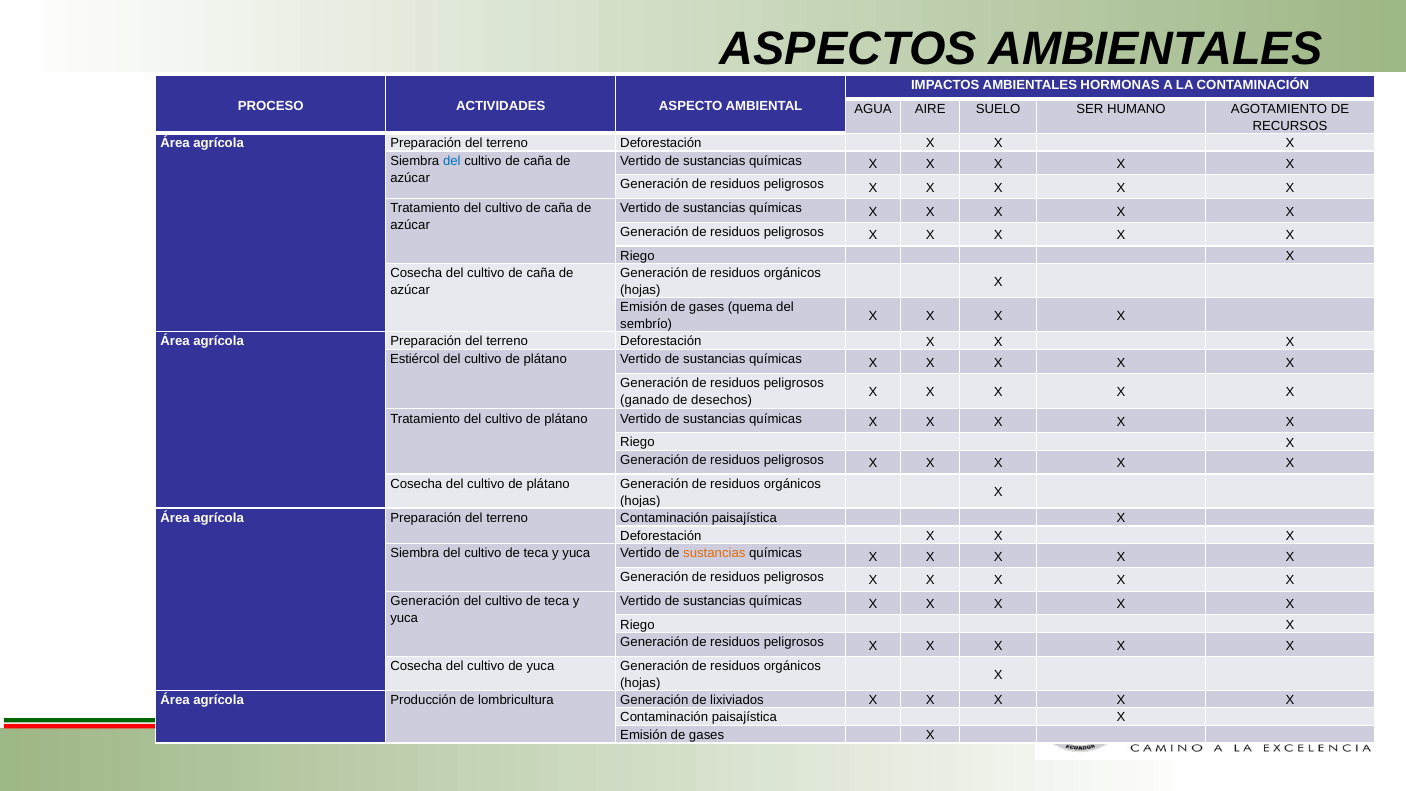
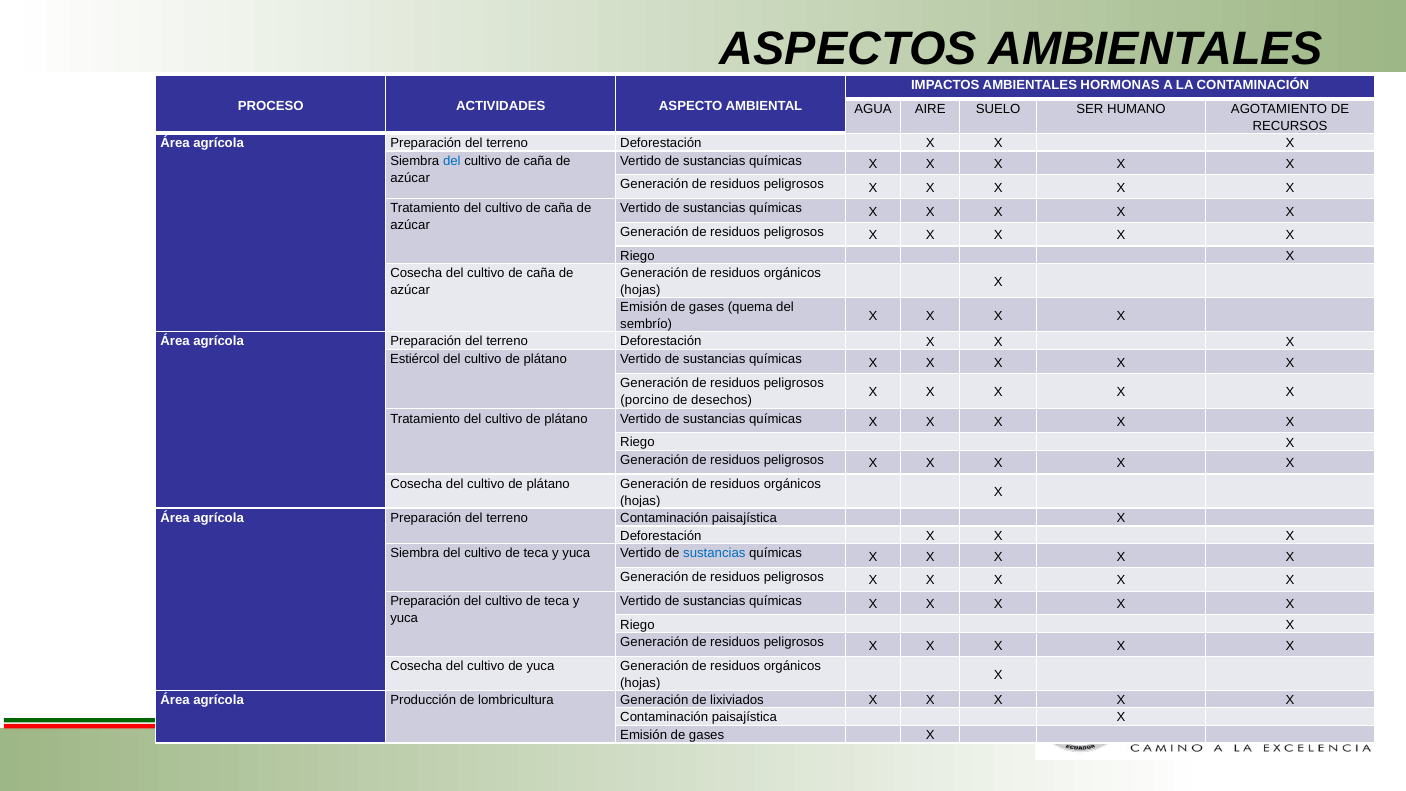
ganado: ganado -> porcino
sustancias at (714, 553) colour: orange -> blue
Generación at (425, 601): Generación -> Preparación
